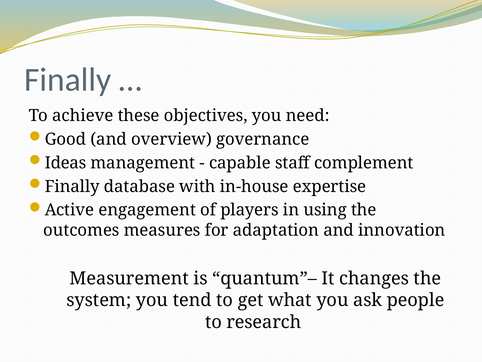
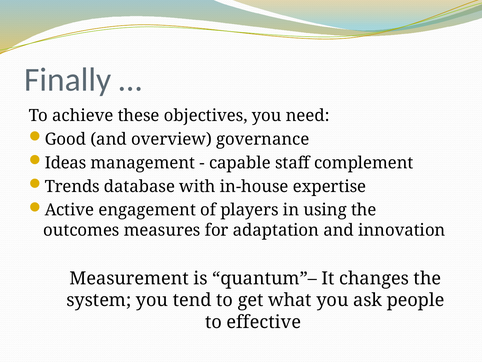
Finally at (72, 186): Finally -> Trends
research: research -> effective
